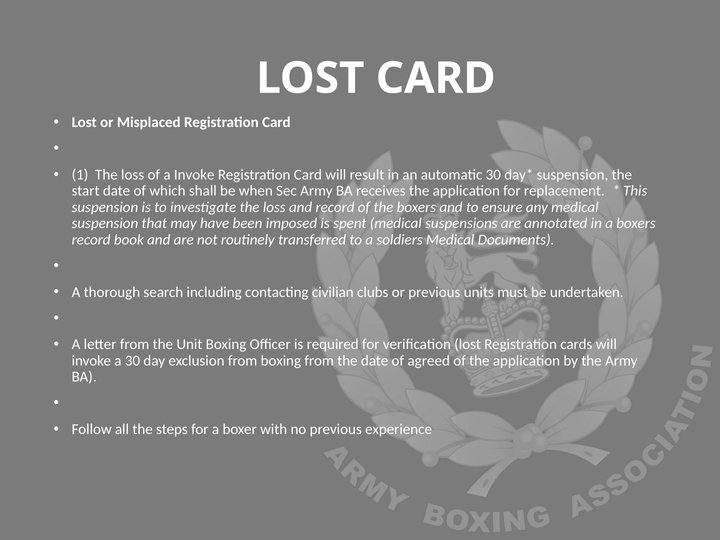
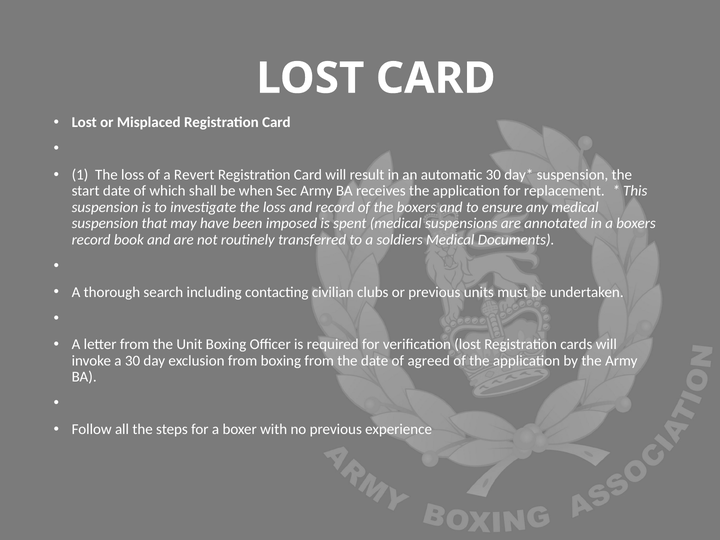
a Invoke: Invoke -> Revert
